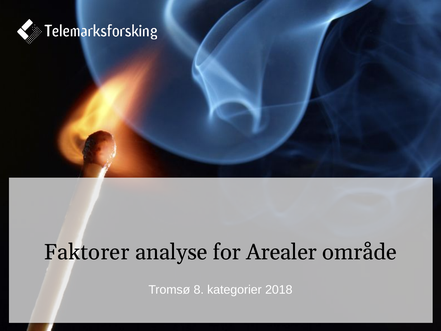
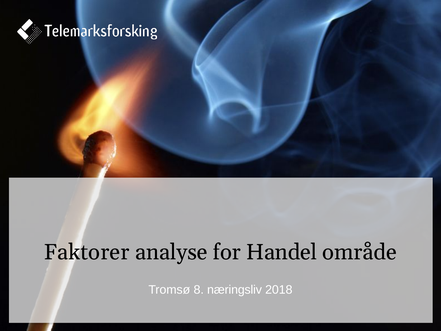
Arealer: Arealer -> Handel
kategorier: kategorier -> næringsliv
